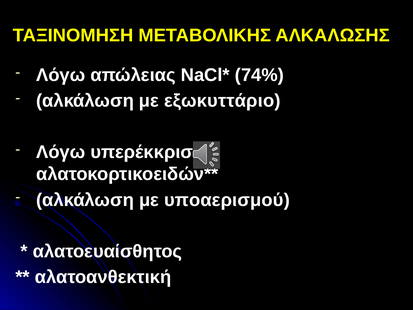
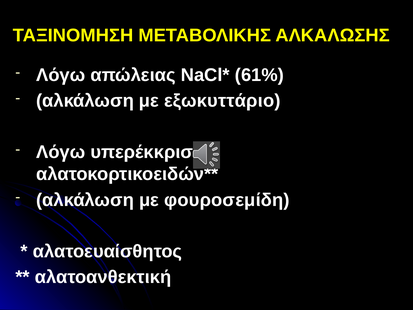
74%: 74% -> 61%
υποαερισμού: υποαερισμού -> φουροσεμίδη
